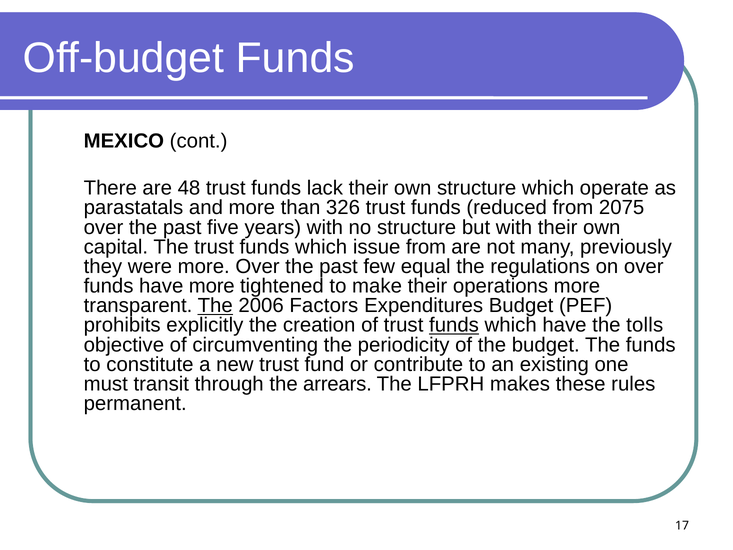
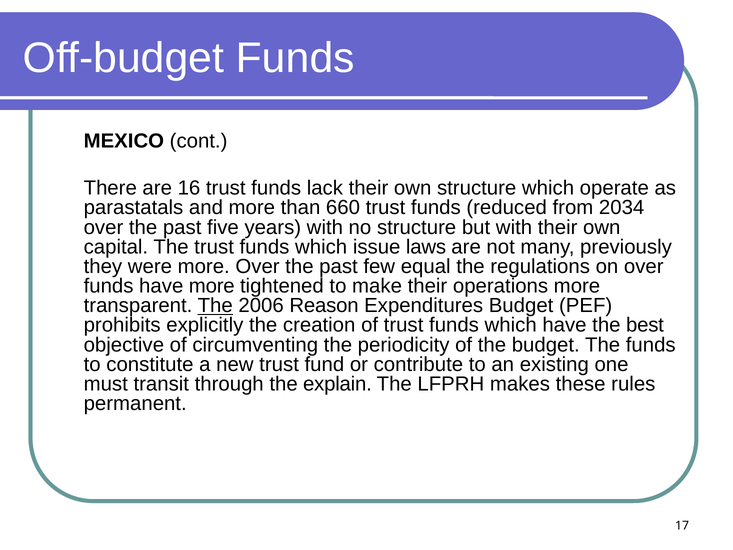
48: 48 -> 16
326: 326 -> 660
2075: 2075 -> 2034
issue from: from -> laws
Factors: Factors -> Reason
funds at (454, 325) underline: present -> none
tolls: tolls -> best
arrears: arrears -> explain
